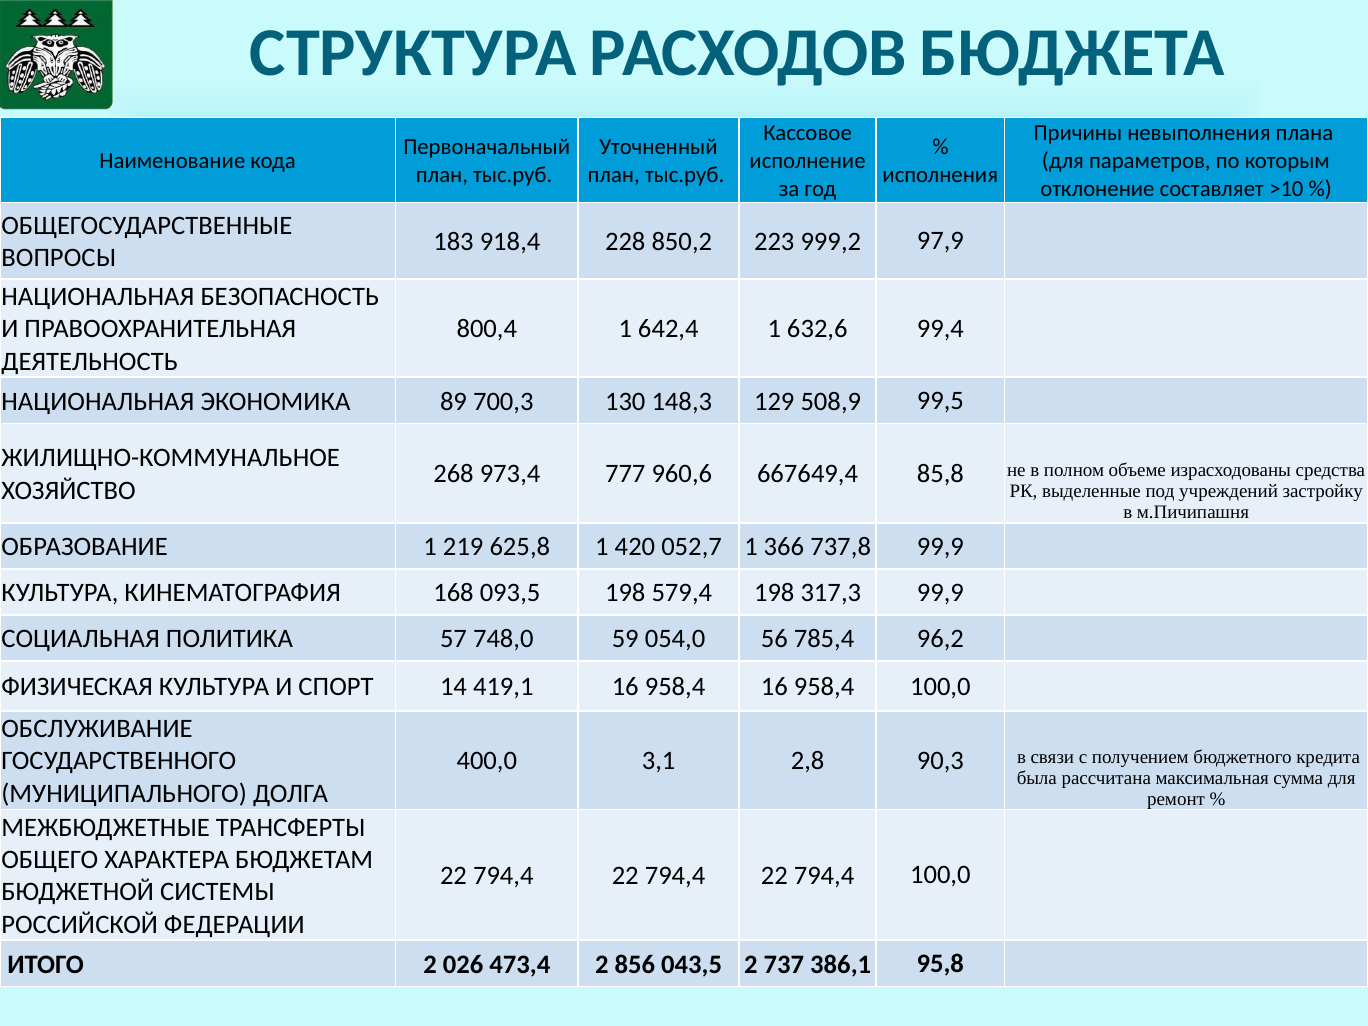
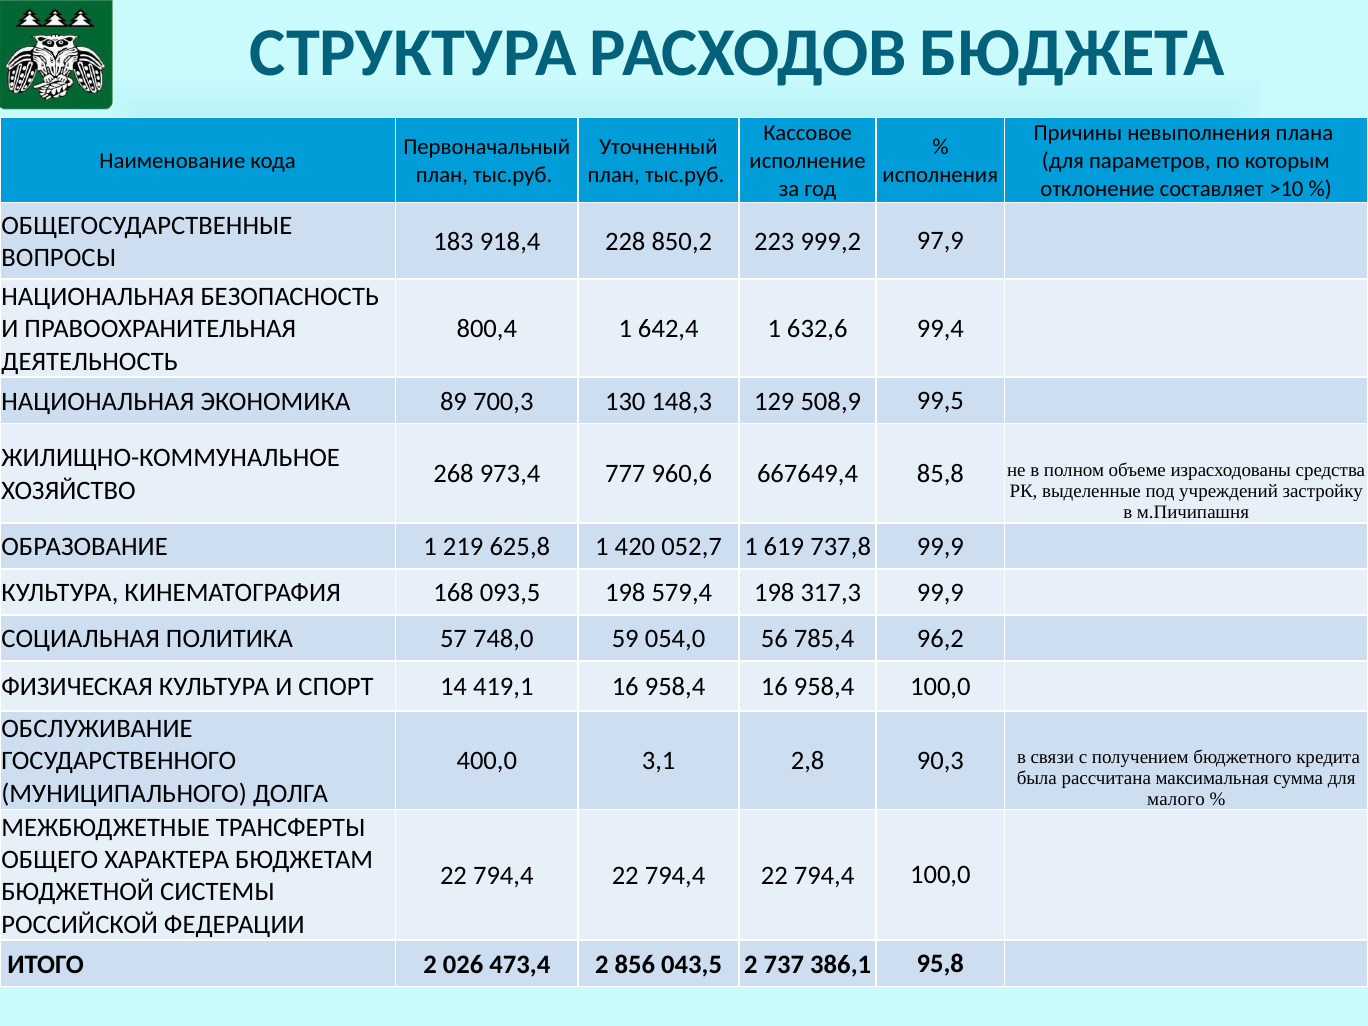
366: 366 -> 619
ремонт: ремонт -> малого
